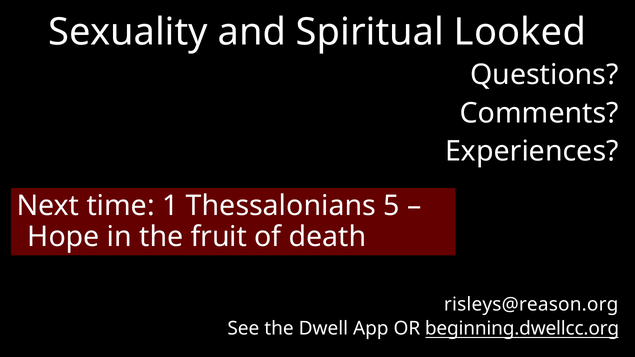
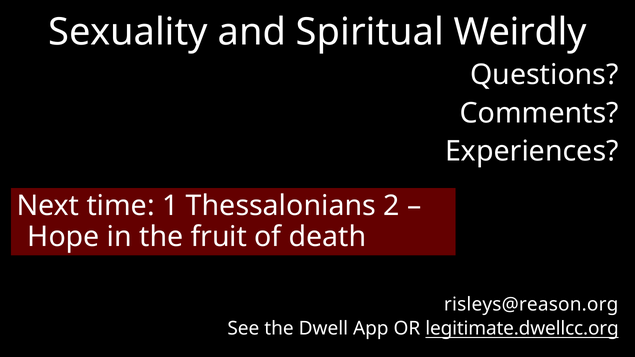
Looked: Looked -> Weirdly
5: 5 -> 2
beginning.dwellcc.org: beginning.dwellcc.org -> legitimate.dwellcc.org
